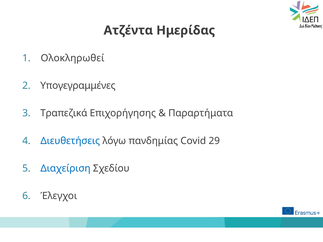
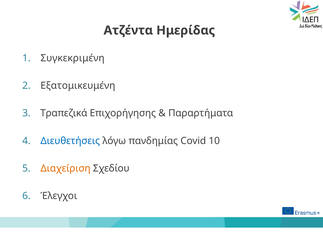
Ολοκληρωθεί: Ολοκληρωθεί -> Συγκεκριμένη
Υπογεγραμμένες: Υπογεγραμμένες -> Εξατομικευμένη
29: 29 -> 10
Διαχείριση colour: blue -> orange
